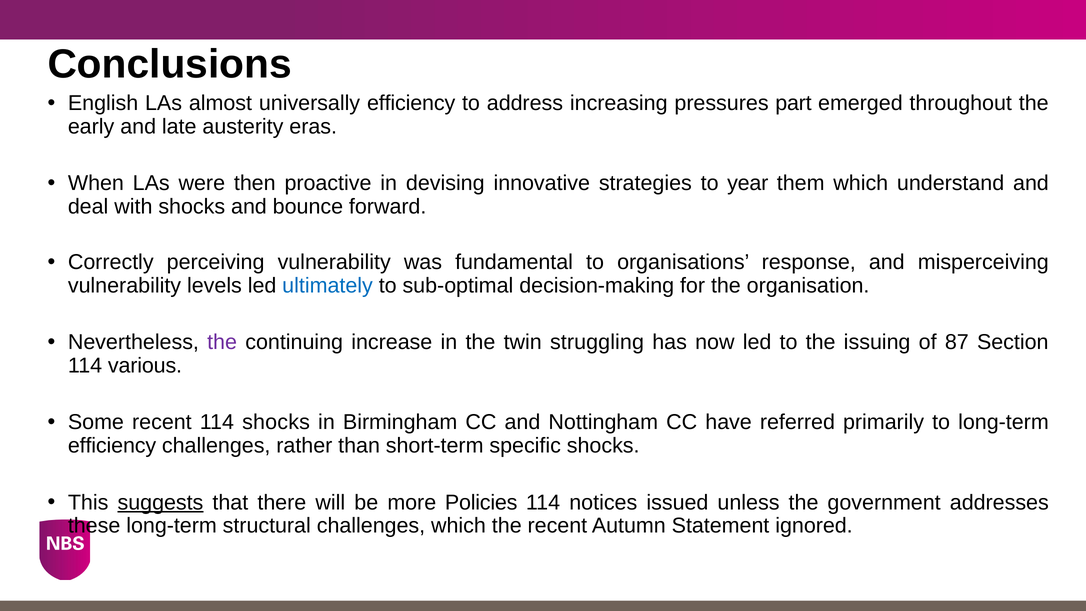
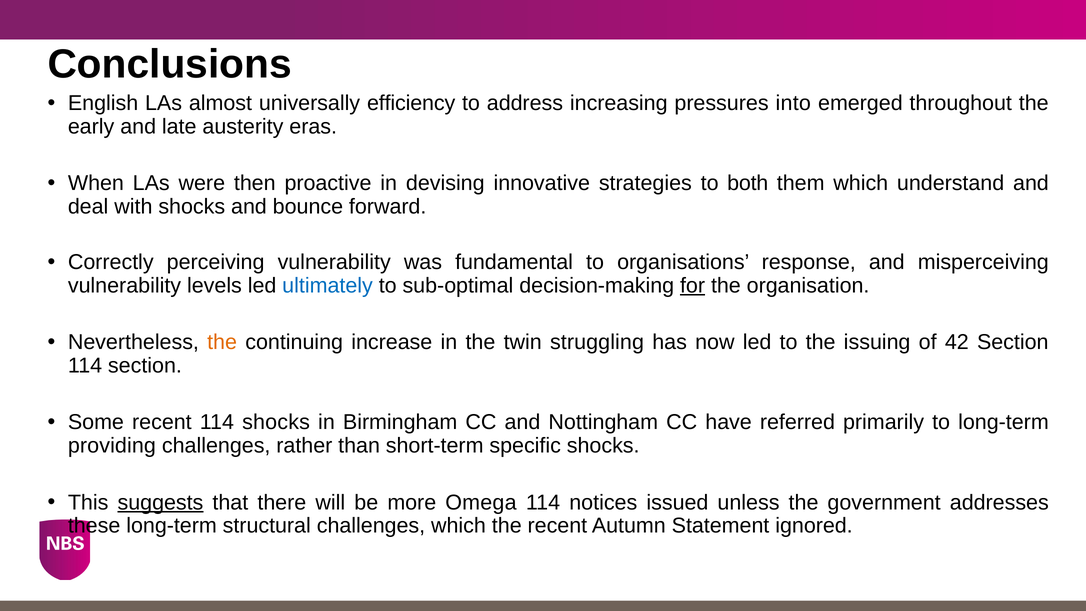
part: part -> into
year: year -> both
for underline: none -> present
the at (222, 342) colour: purple -> orange
87: 87 -> 42
114 various: various -> section
efficiency at (112, 445): efficiency -> providing
Policies: Policies -> Omega
